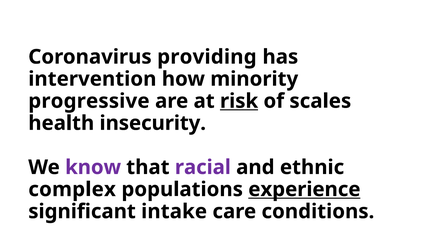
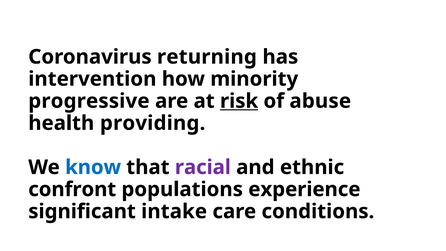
providing: providing -> returning
scales: scales -> abuse
insecurity: insecurity -> providing
know colour: purple -> blue
complex: complex -> confront
experience underline: present -> none
